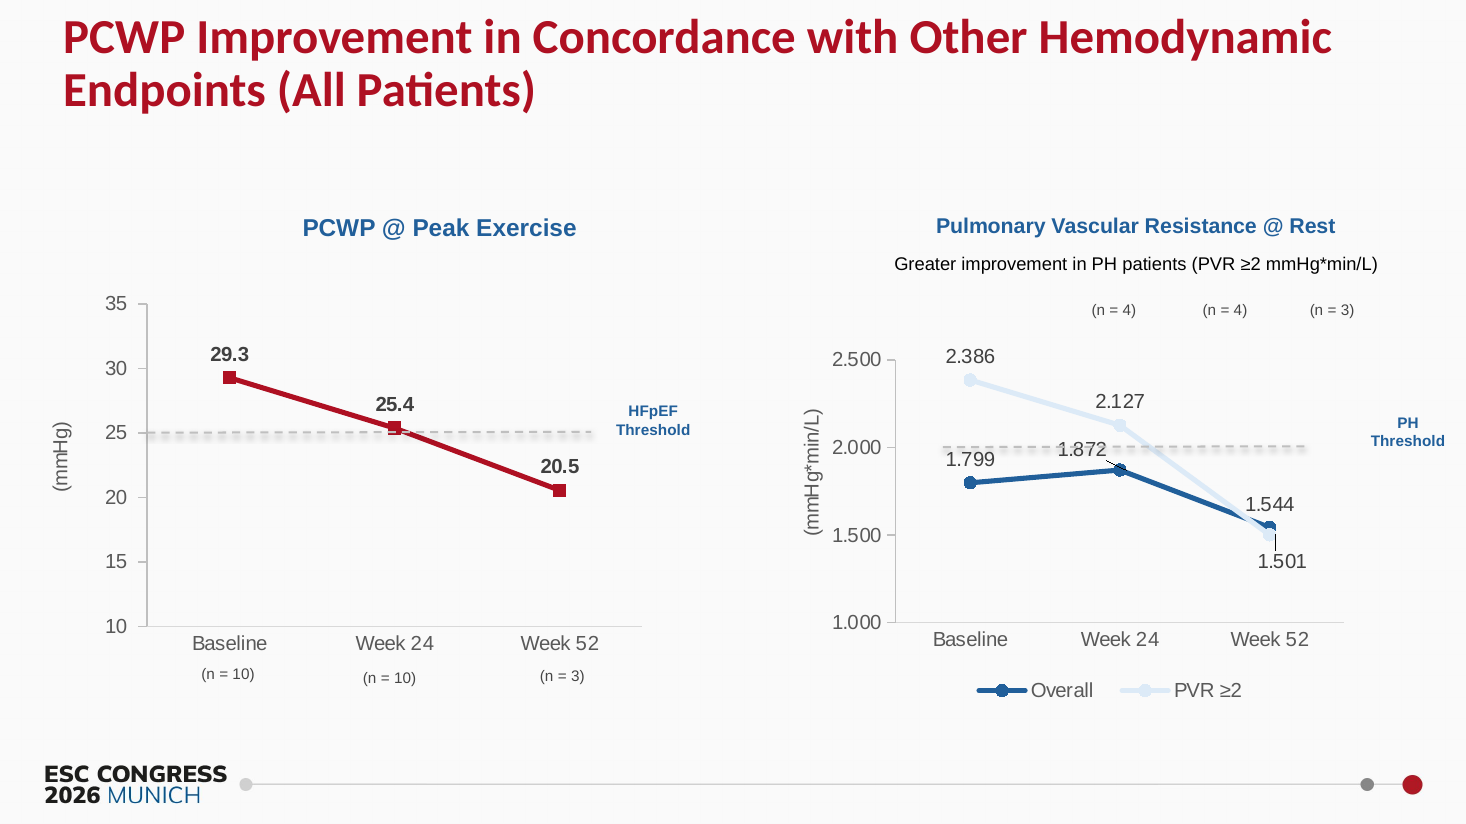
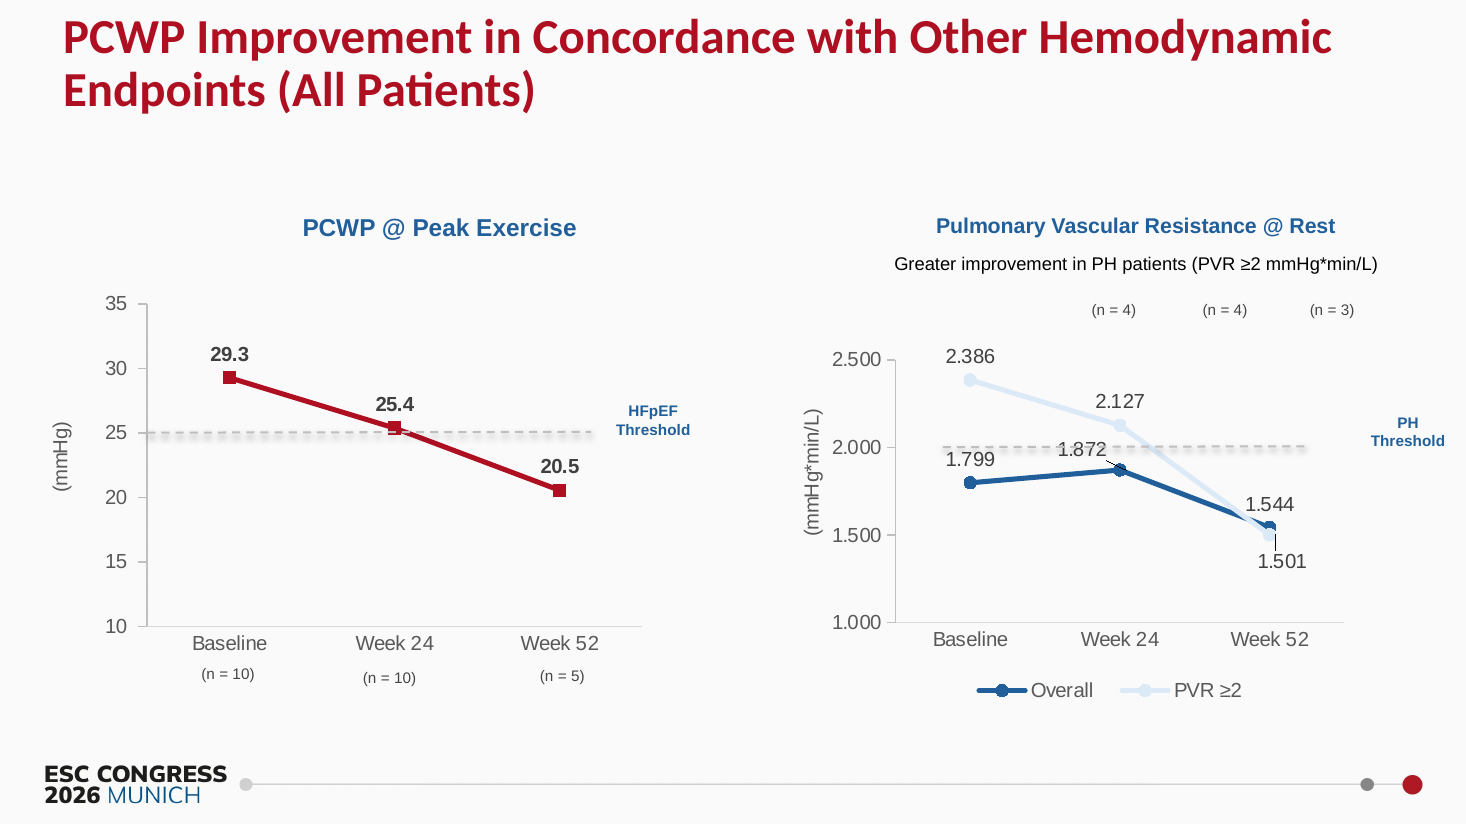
3 at (578, 677): 3 -> 5
